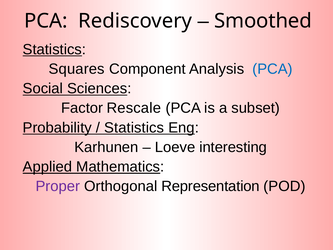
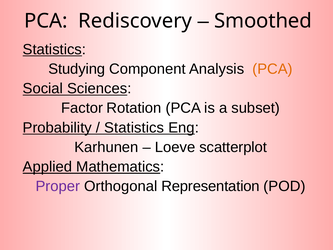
Squares: Squares -> Studying
PCA at (273, 69) colour: blue -> orange
Rescale: Rescale -> Rotation
interesting: interesting -> scatterplot
